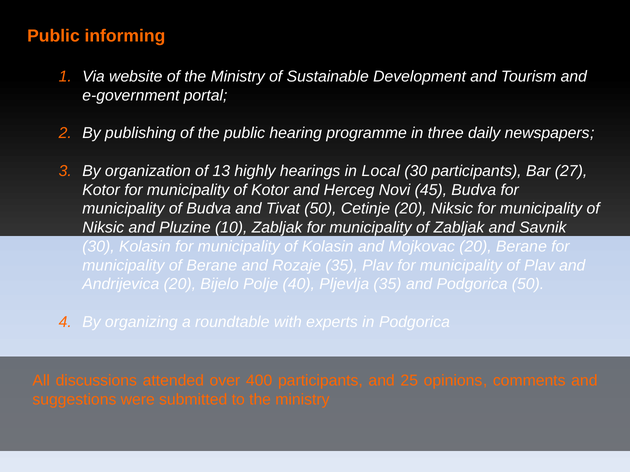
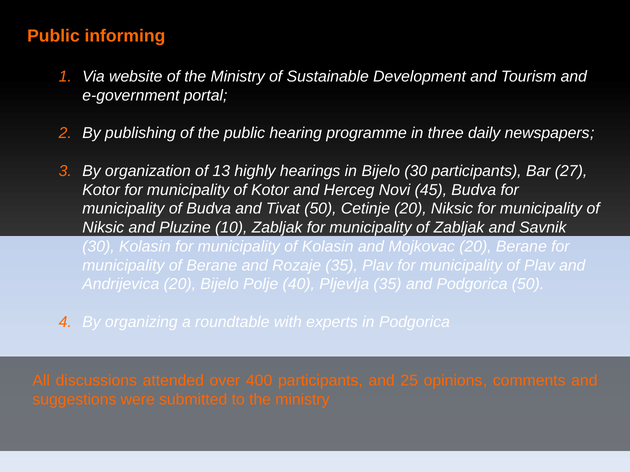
in Local: Local -> Bijelo
